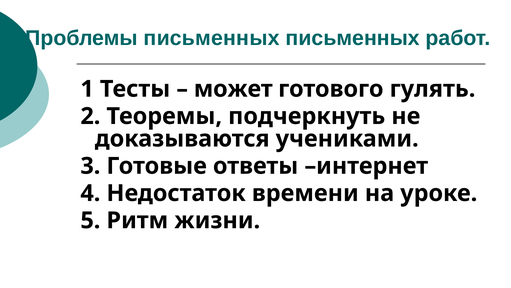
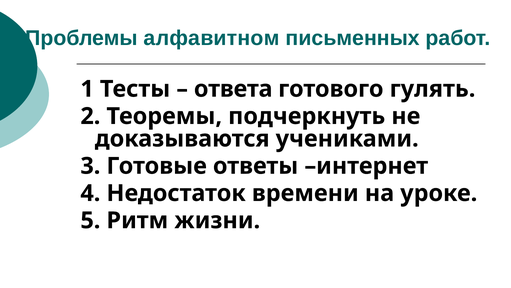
Проблемы письменных: письменных -> алфавитном
может: может -> ответа
